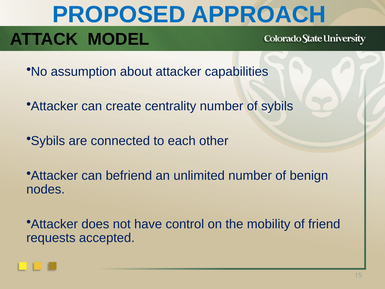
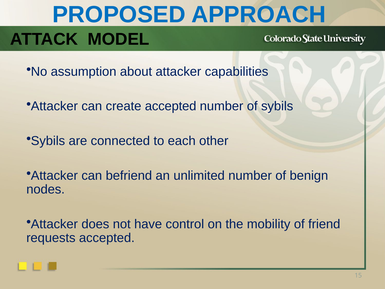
create centrality: centrality -> accepted
